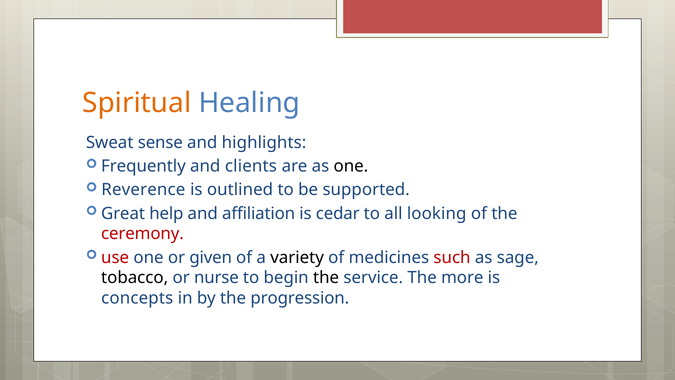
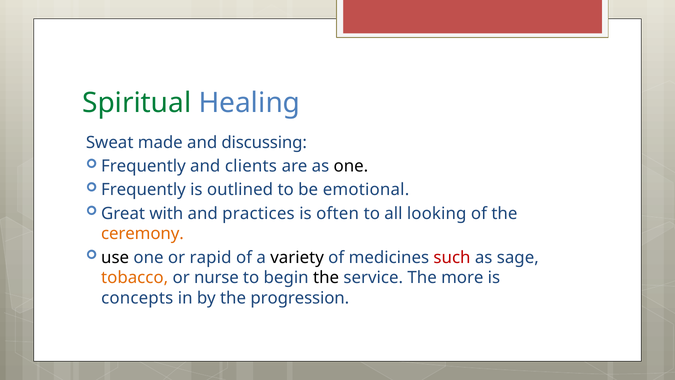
Spiritual colour: orange -> green
sense: sense -> made
highlights: highlights -> discussing
Reverence at (143, 190): Reverence -> Frequently
supported: supported -> emotional
help: help -> with
affiliation: affiliation -> practices
cedar: cedar -> often
ceremony colour: red -> orange
use colour: red -> black
given: given -> rapid
tobacco colour: black -> orange
